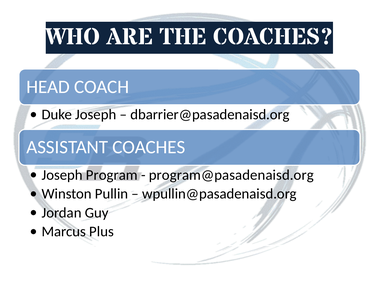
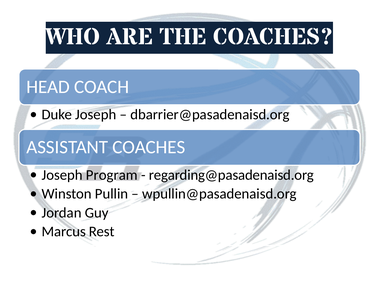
program@pasadenaisd.org: program@pasadenaisd.org -> regarding@pasadenaisd.org
Plus: Plus -> Rest
